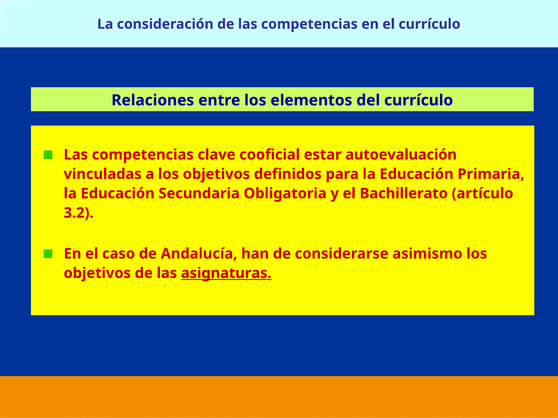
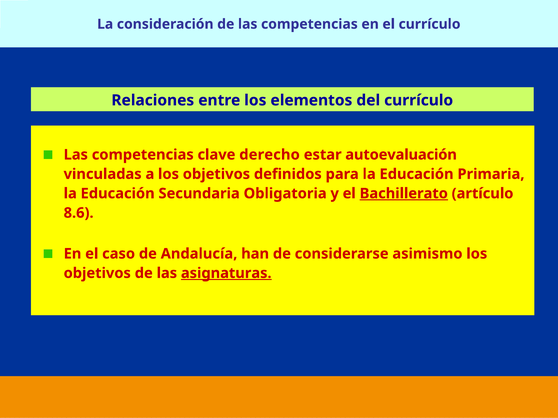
cooficial: cooficial -> derecho
Bachillerato underline: none -> present
3.2: 3.2 -> 8.6
